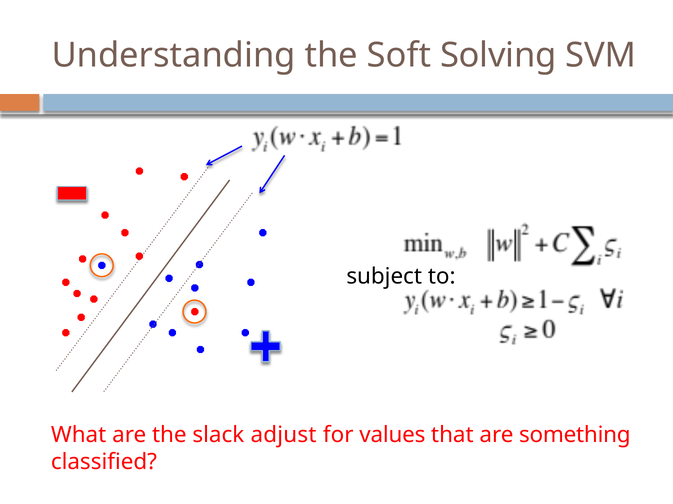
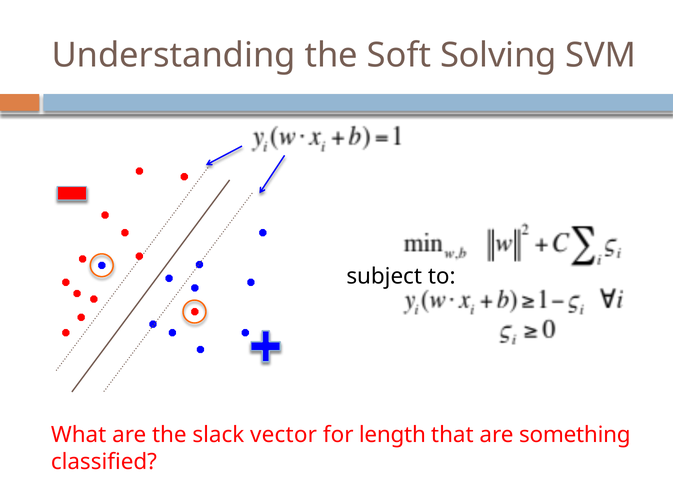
adjust: adjust -> vector
values: values -> length
